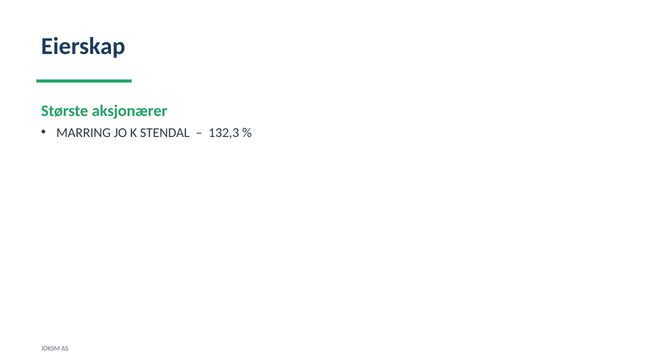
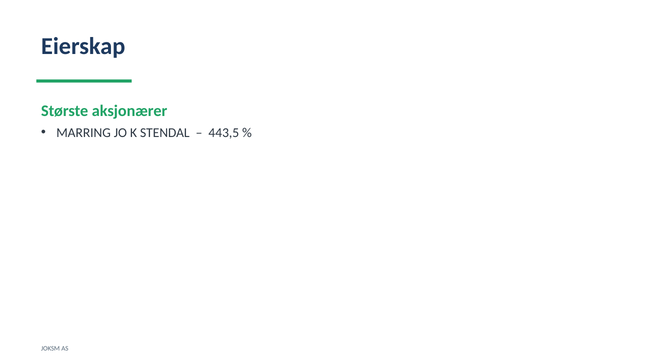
132,3: 132,3 -> 443,5
